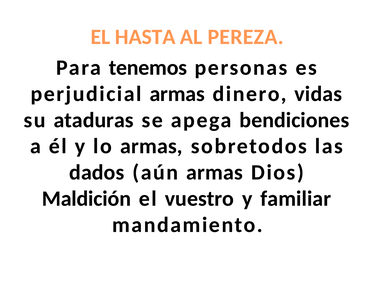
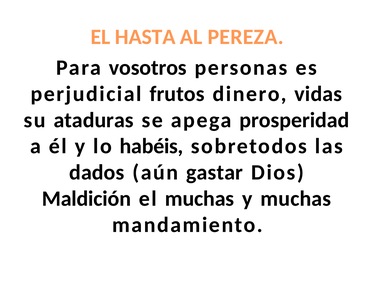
tenemos: tenemos -> vosotros
perjudicial armas: armas -> frutos
bendiciones: bendiciones -> prosperidad
lo armas: armas -> habéis
aún armas: armas -> gastar
el vuestro: vuestro -> muchas
y familiar: familiar -> muchas
